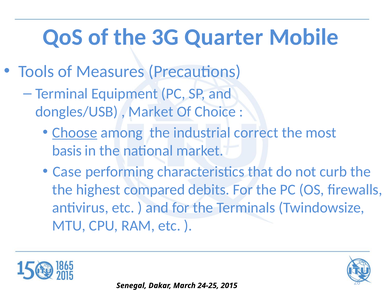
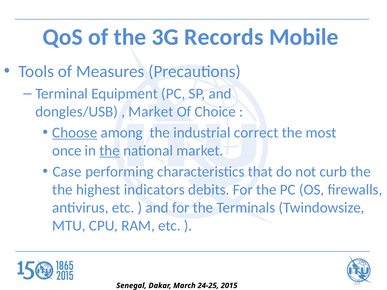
Quarter: Quarter -> Records
basis: basis -> once
the at (110, 151) underline: none -> present
compared: compared -> indicators
